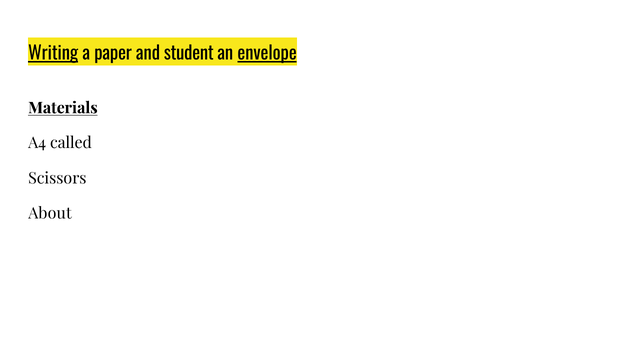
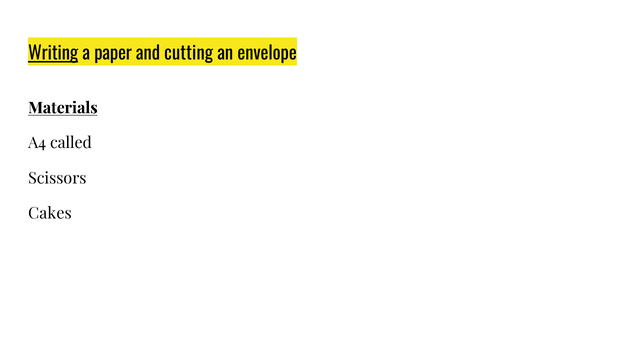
student: student -> cutting
envelope underline: present -> none
About: About -> Cakes
